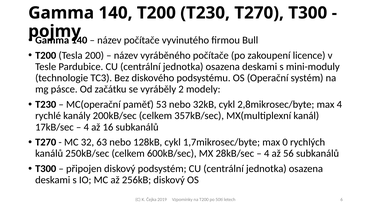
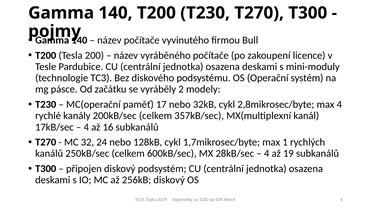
53: 53 -> 17
63: 63 -> 24
0: 0 -> 1
56: 56 -> 19
